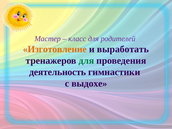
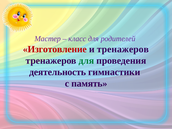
Изготовление colour: orange -> red
и выработать: выработать -> тренажеров
выдохе: выдохе -> память
